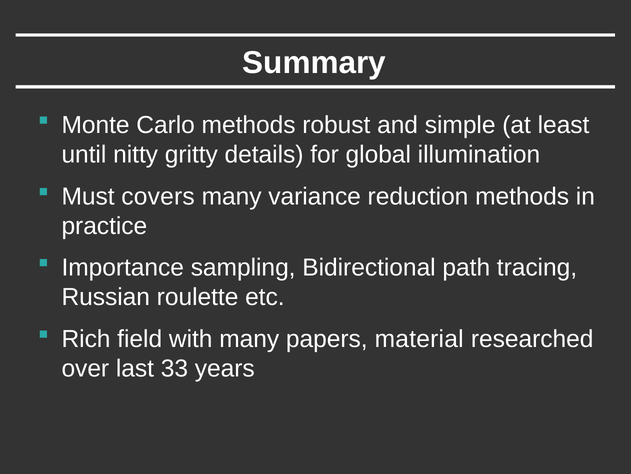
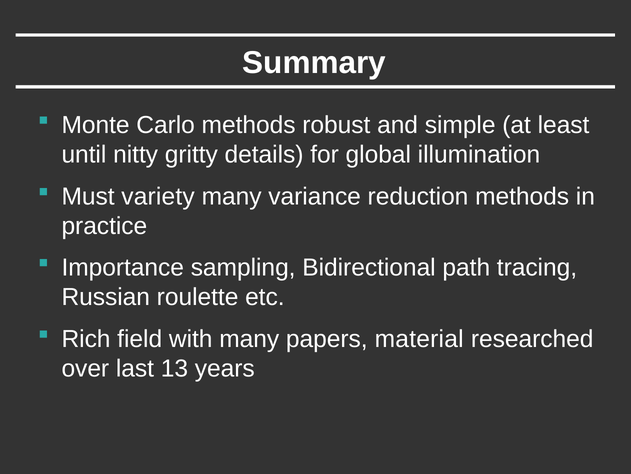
covers: covers -> variety
33: 33 -> 13
